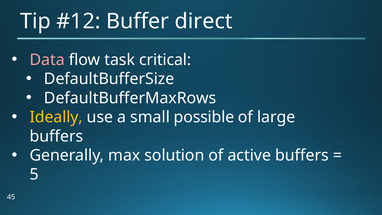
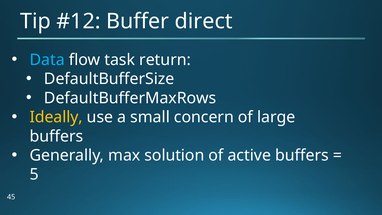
Data colour: pink -> light blue
critical: critical -> return
possible: possible -> concern
